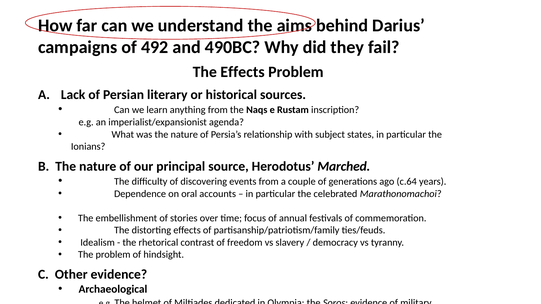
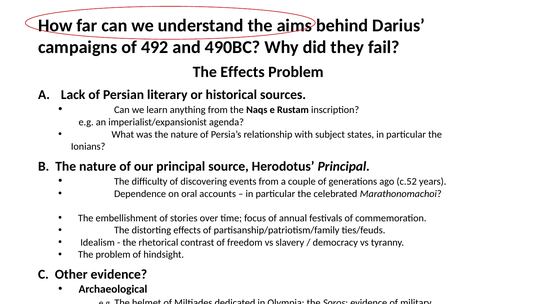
Herodotus Marched: Marched -> Principal
c.64: c.64 -> c.52
